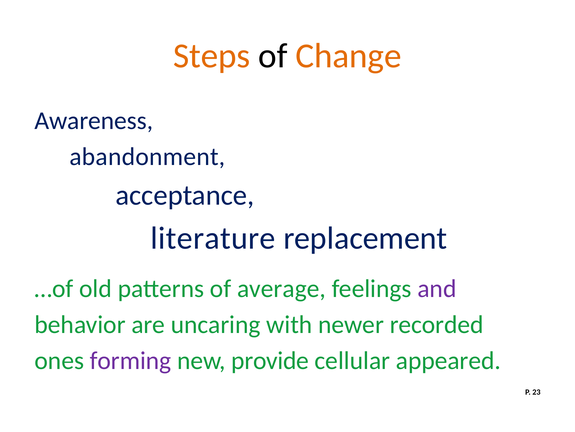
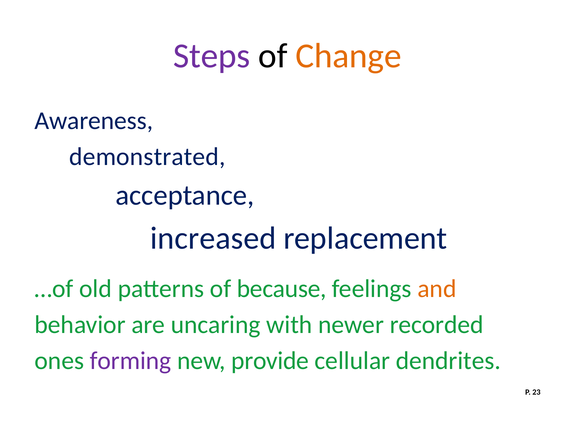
Steps colour: orange -> purple
abandonment: abandonment -> demonstrated
literature: literature -> increased
average: average -> because
and colour: purple -> orange
appeared: appeared -> dendrites
